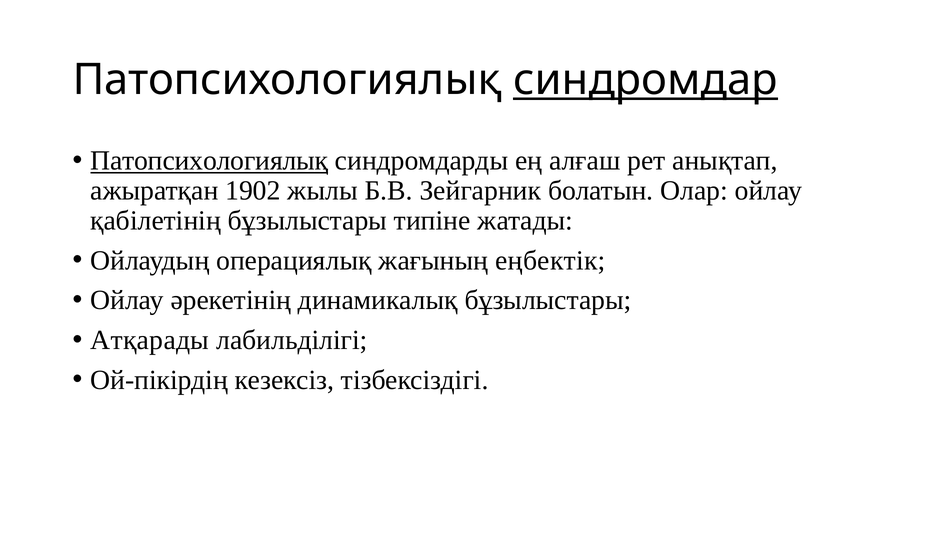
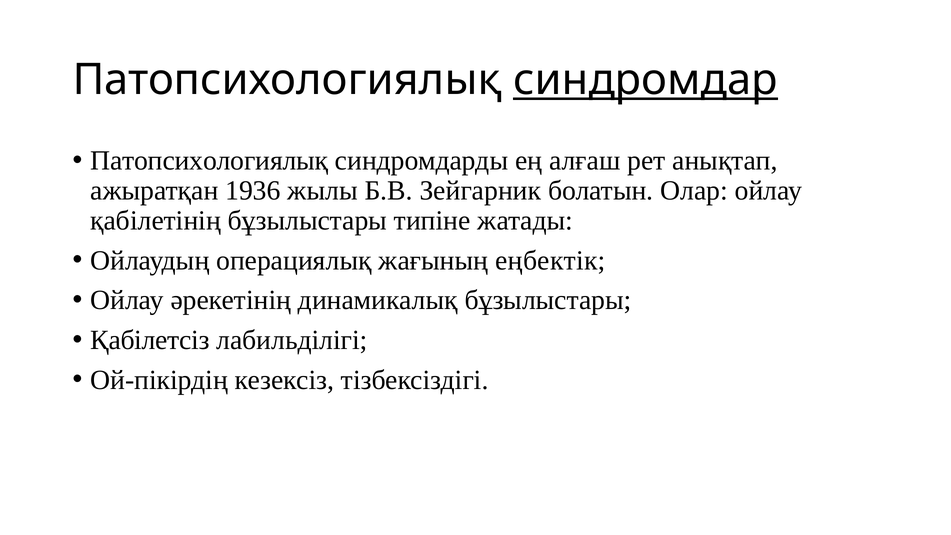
Патопсихологиялық at (209, 161) underline: present -> none
1902: 1902 -> 1936
Атқарады: Атқарады -> Қабілетсіз
